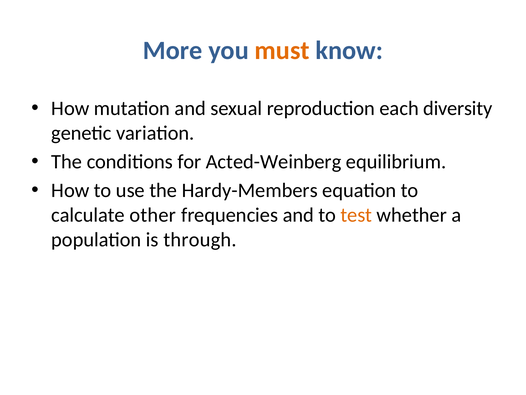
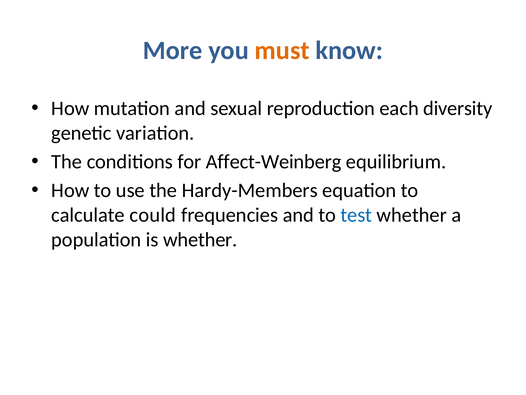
Acted-Weinberg: Acted-Weinberg -> Affect-Weinberg
other: other -> could
test colour: orange -> blue
is through: through -> whether
